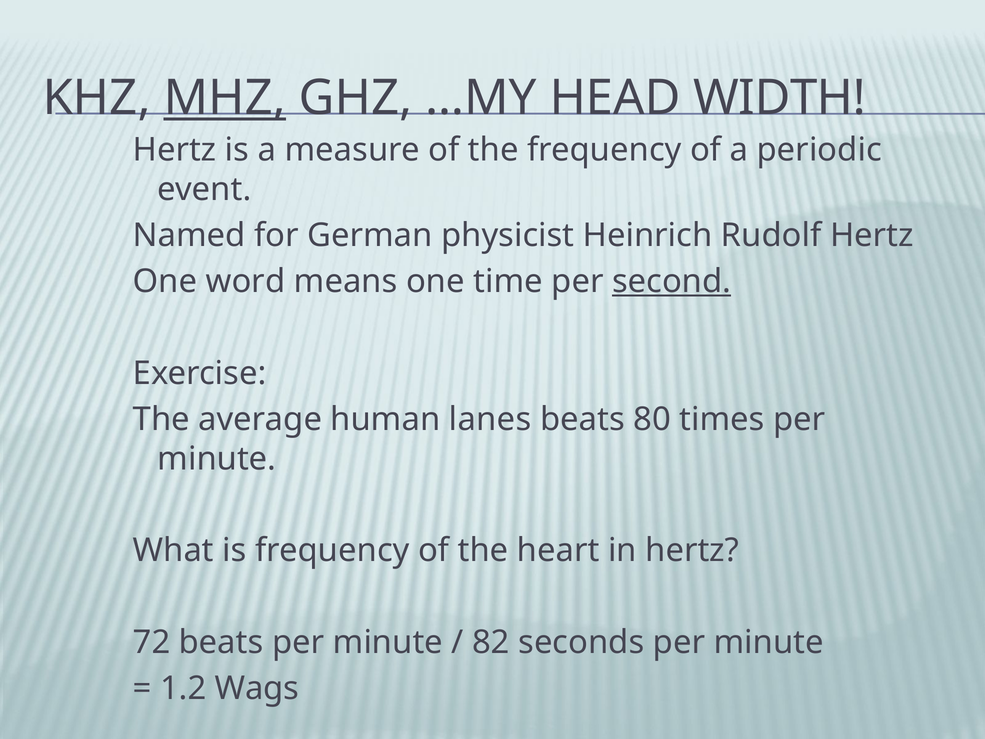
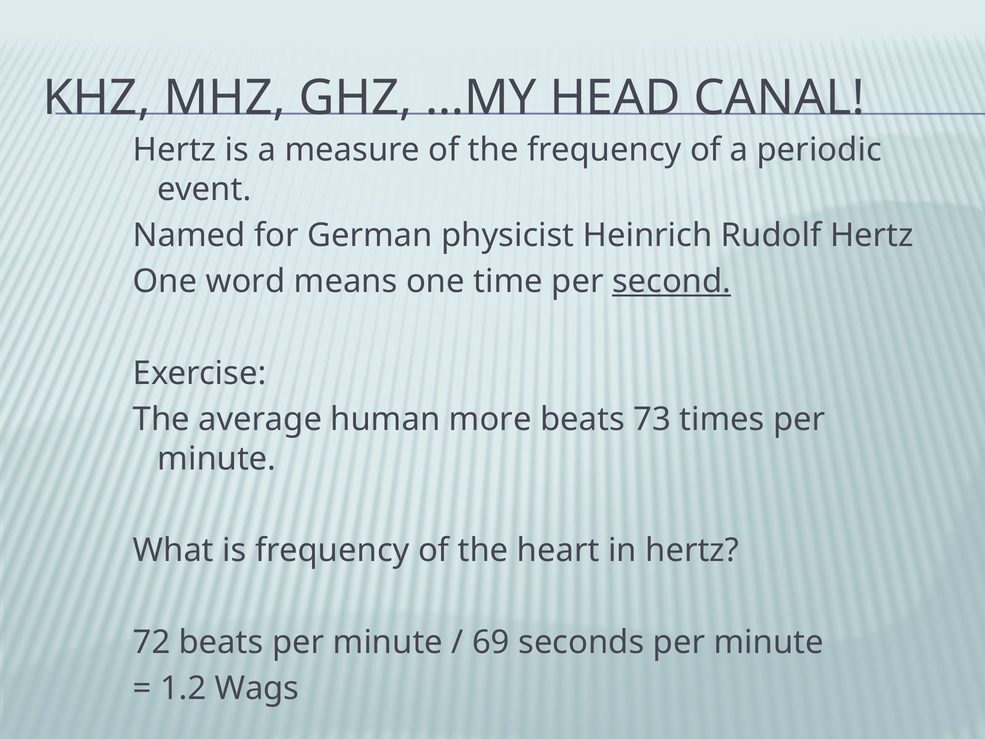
MHZ underline: present -> none
WIDTH: WIDTH -> CANAL
lanes: lanes -> more
80: 80 -> 73
82: 82 -> 69
